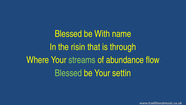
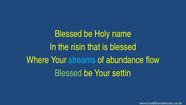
With: With -> Holy
is through: through -> blessed
streams colour: light green -> light blue
